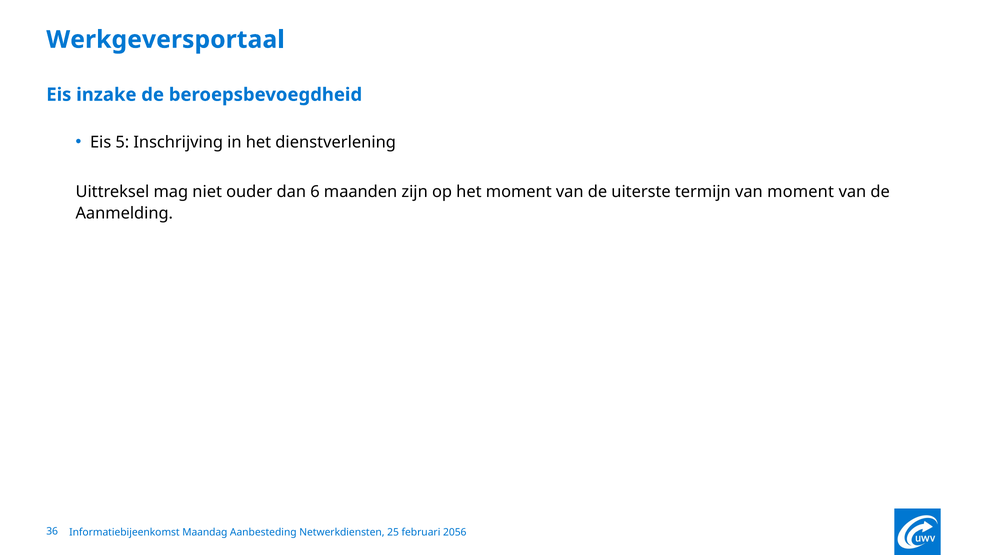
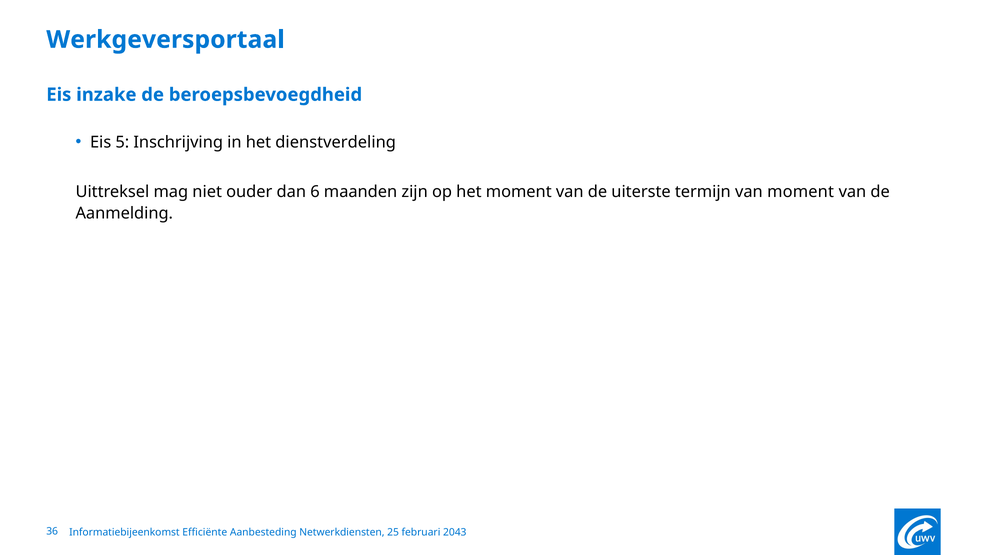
dienstverlening: dienstverlening -> dienstverdeling
Maandag: Maandag -> Efficiënte
2056: 2056 -> 2043
